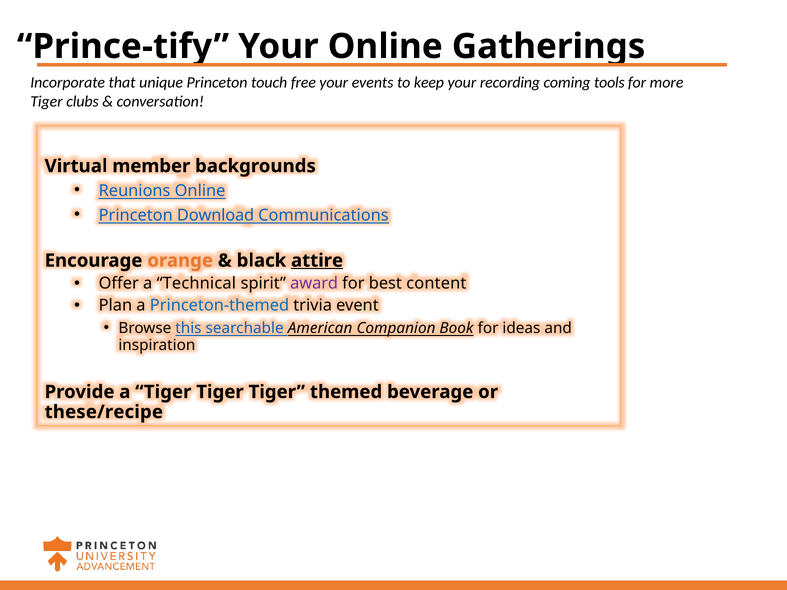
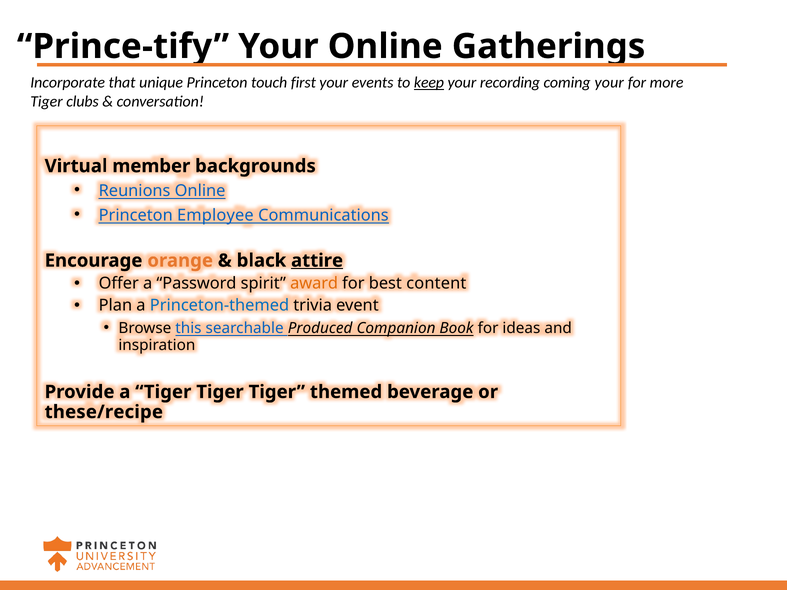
free: free -> first
keep underline: none -> present
coming tools: tools -> your
Download: Download -> Employee
Technical: Technical -> Password
award colour: purple -> orange
American: American -> Produced
